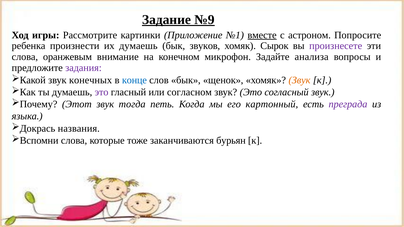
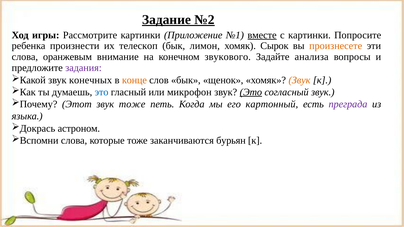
№9: №9 -> №2
с астроном: астроном -> картинки
их думаешь: думаешь -> телескоп
звуков: звуков -> лимон
произнесете colour: purple -> orange
микрофон: микрофон -> звукового
конце colour: blue -> orange
это at (102, 92) colour: purple -> blue
согласном: согласном -> микрофон
Это at (251, 92) underline: none -> present
звук тогда: тогда -> тоже
названия: названия -> астроном
